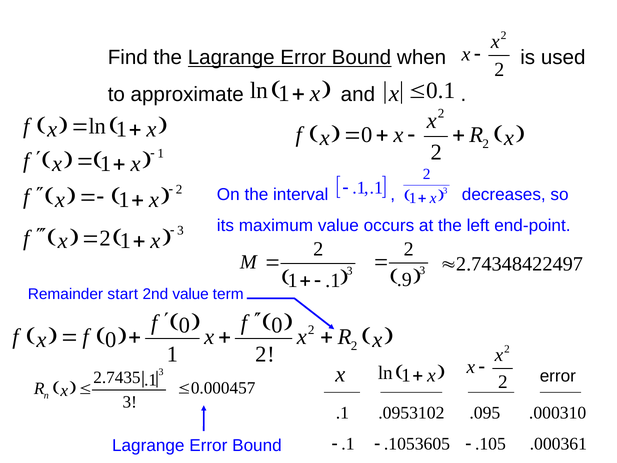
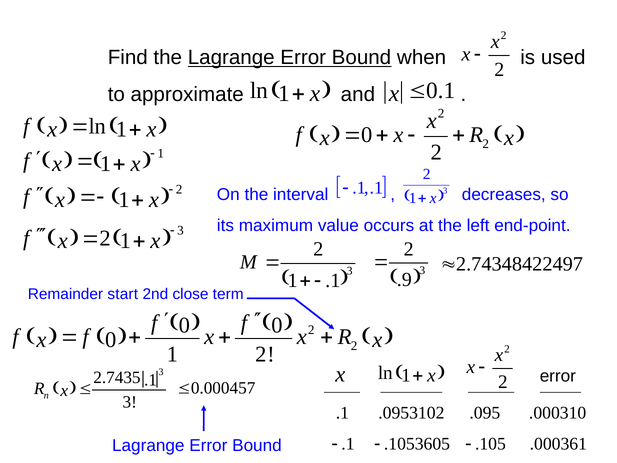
2nd value: value -> close
